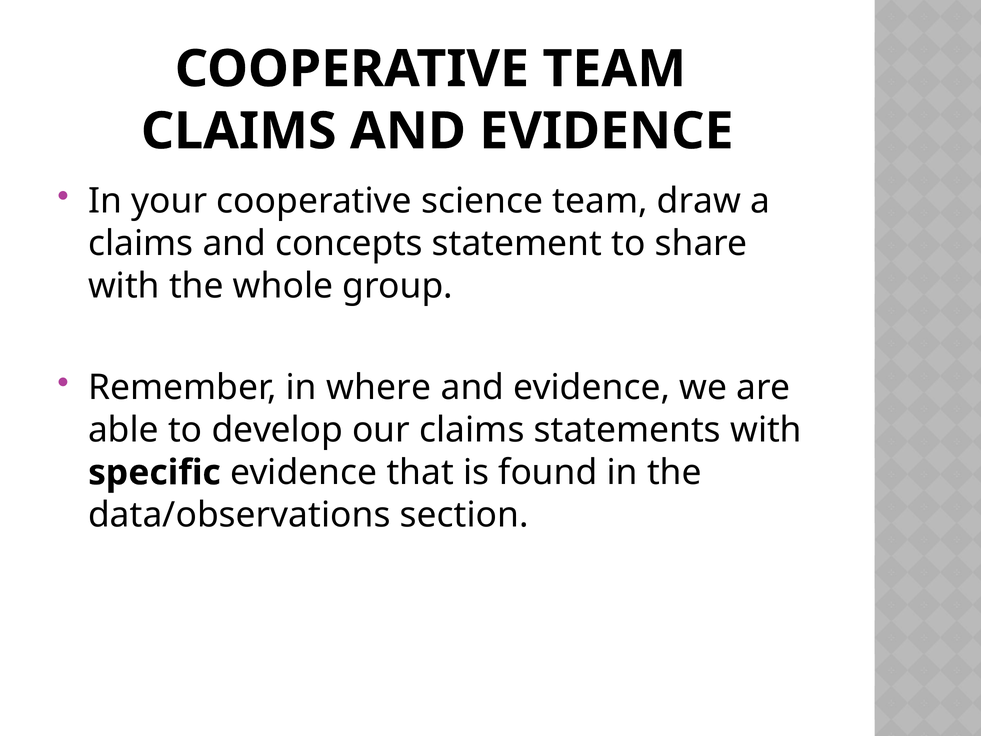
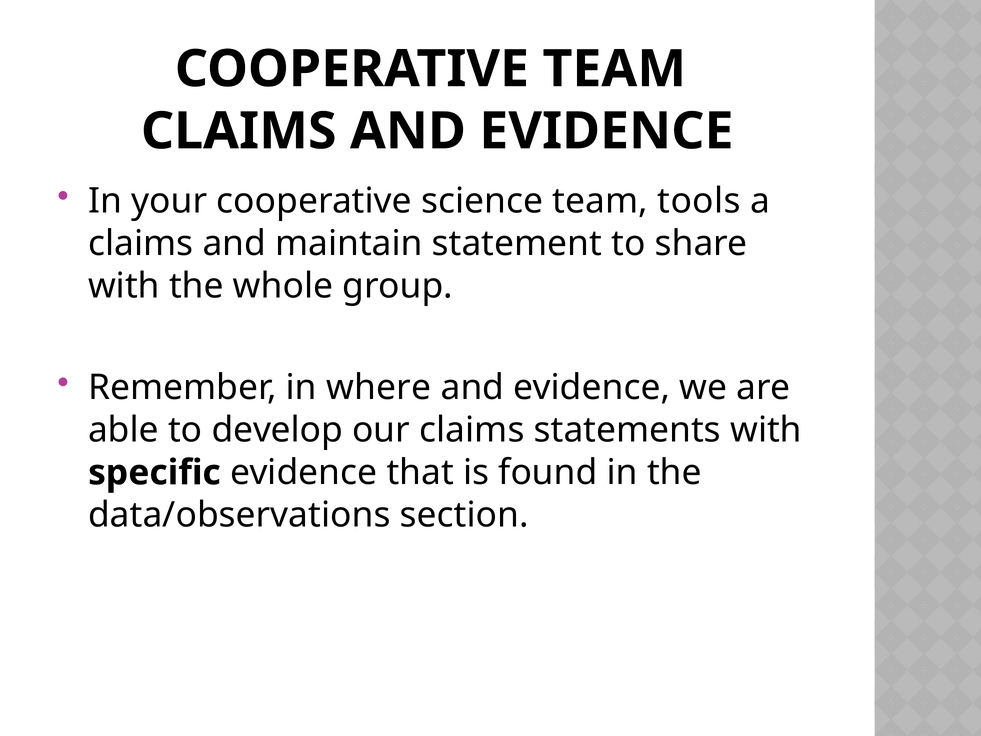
draw: draw -> tools
concepts: concepts -> maintain
